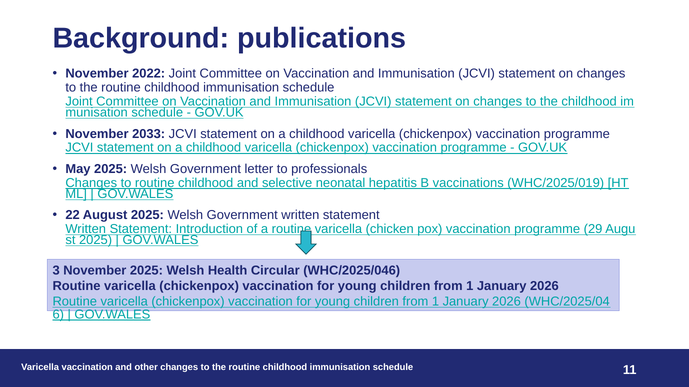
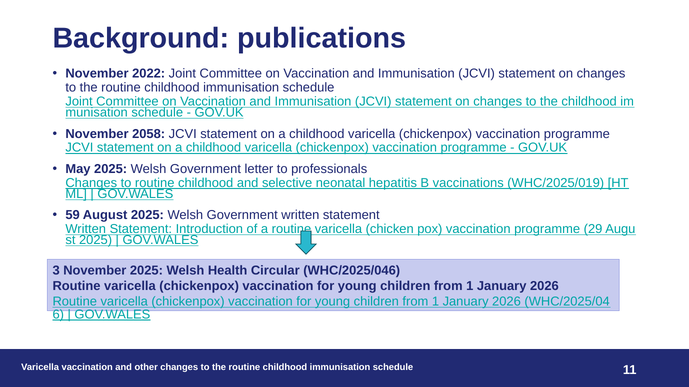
2033: 2033 -> 2058
22: 22 -> 59
